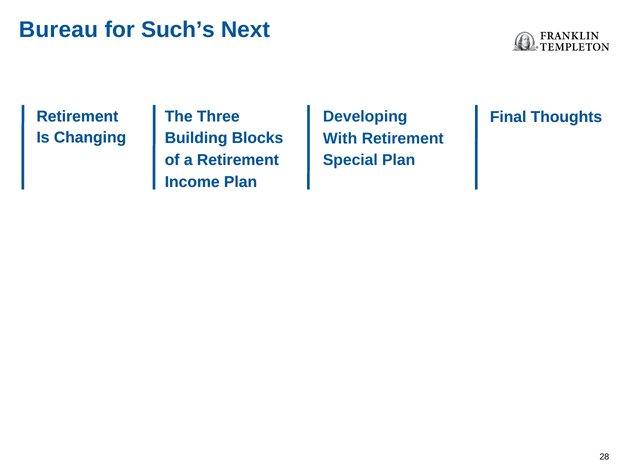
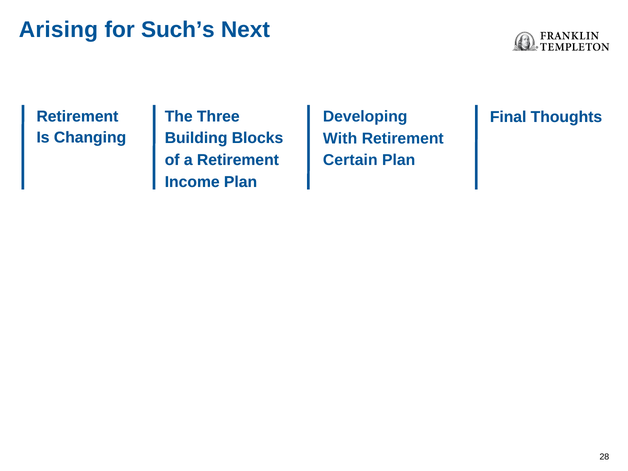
Bureau: Bureau -> Arising
Special: Special -> Certain
